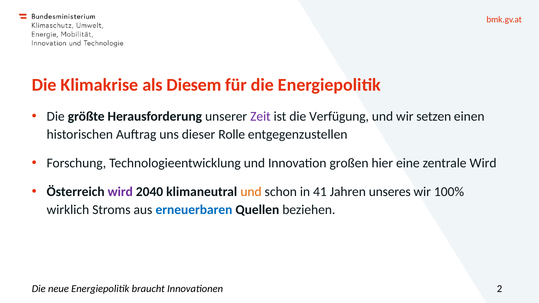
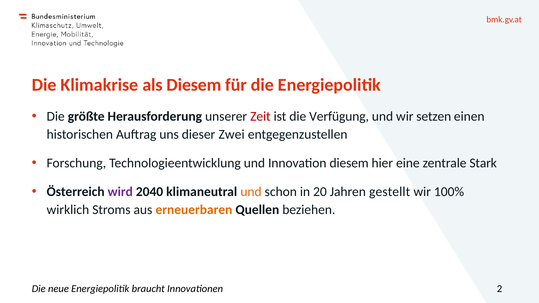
Zeit colour: purple -> red
Rolle: Rolle -> Zwei
Innovation großen: großen -> diesem
zentrale Wird: Wird -> Stark
41: 41 -> 20
unseres: unseres -> gestellt
erneuerbaren colour: blue -> orange
